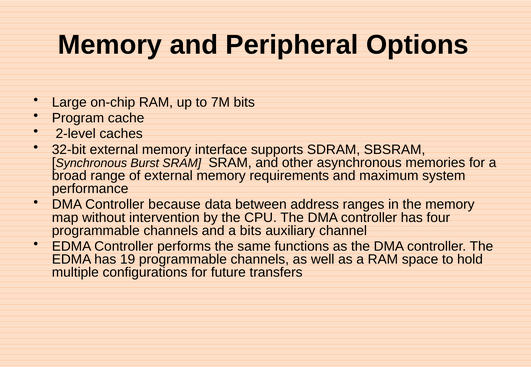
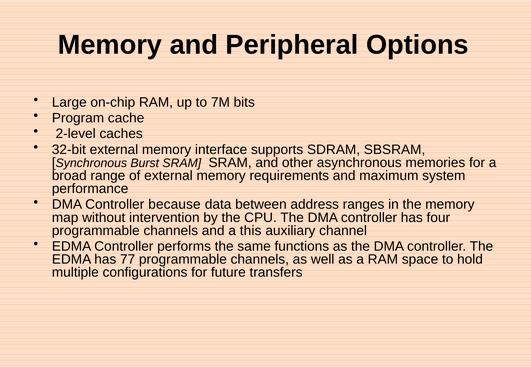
a bits: bits -> this
19: 19 -> 77
